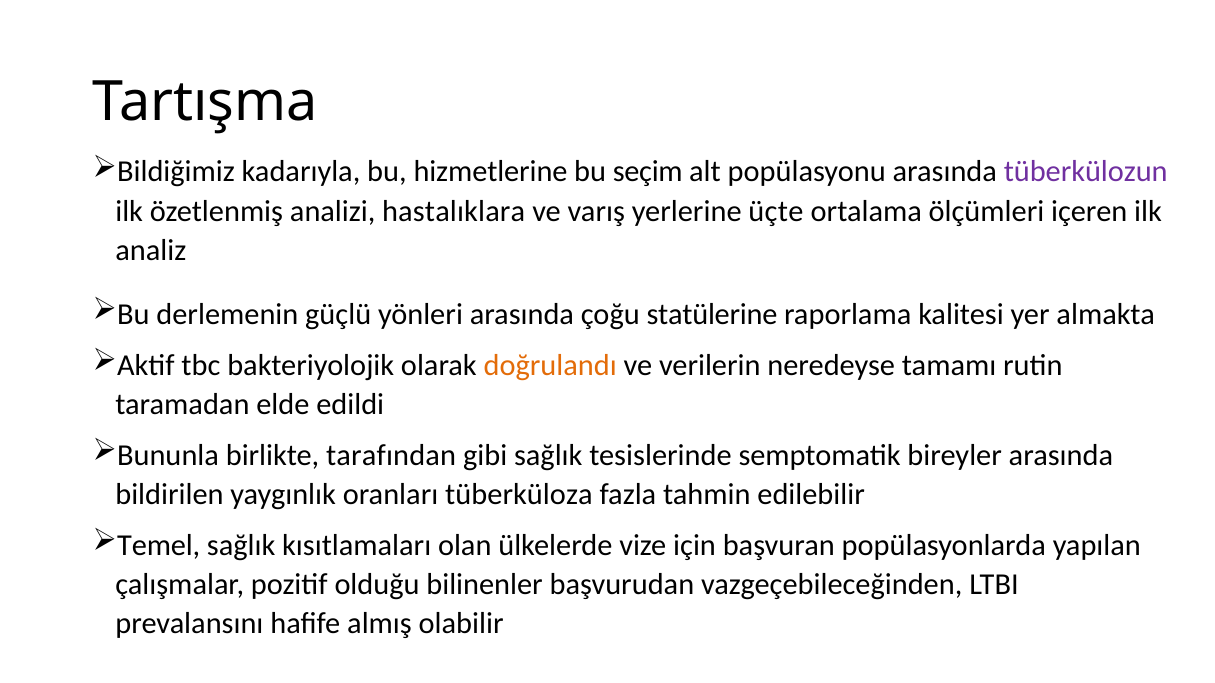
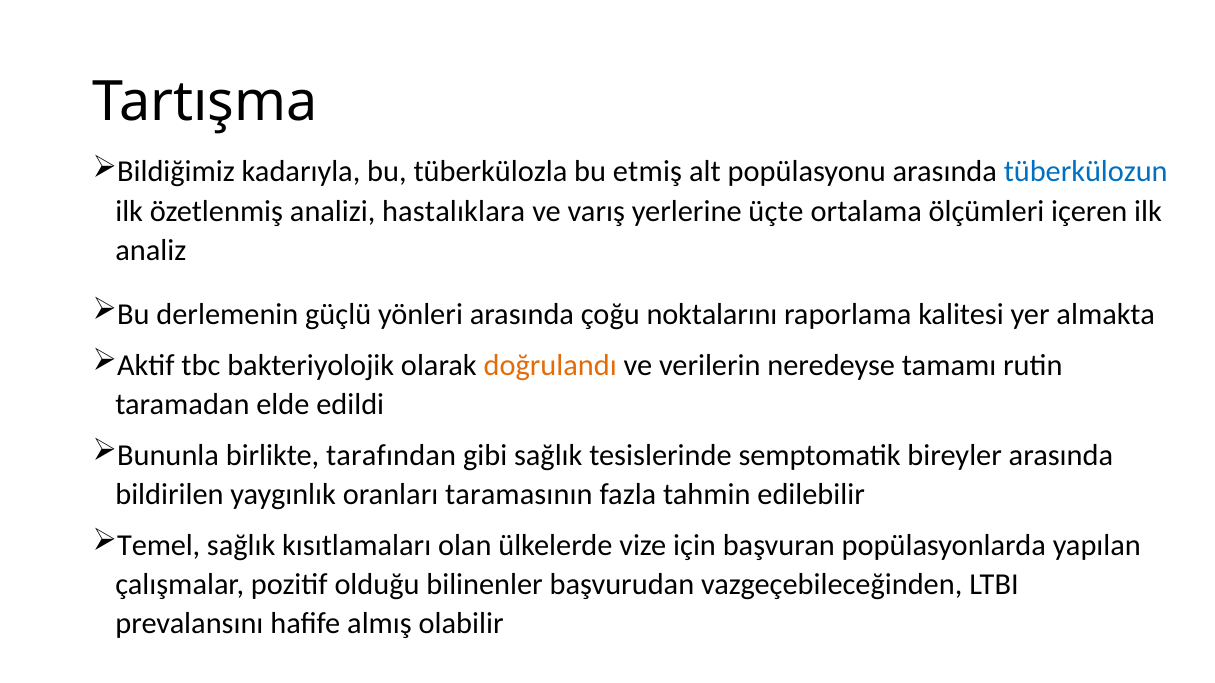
hizmetlerine: hizmetlerine -> tüberkülozla
seçim: seçim -> etmiş
tüberkülozun colour: purple -> blue
statülerine: statülerine -> noktalarını
tüberküloza: tüberküloza -> taramasının
